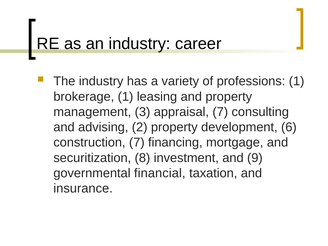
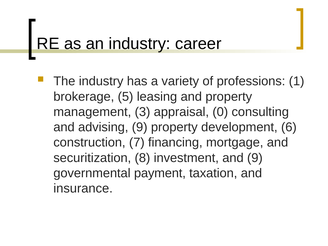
brokerage 1: 1 -> 5
appraisal 7: 7 -> 0
advising 2: 2 -> 9
financial: financial -> payment
